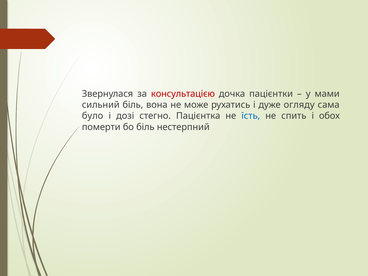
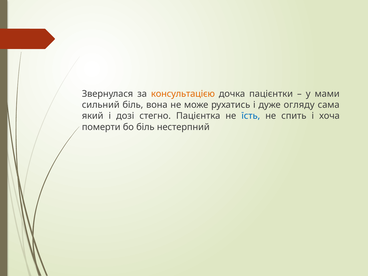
консультацією colour: red -> orange
було: було -> який
обох: обох -> хоча
